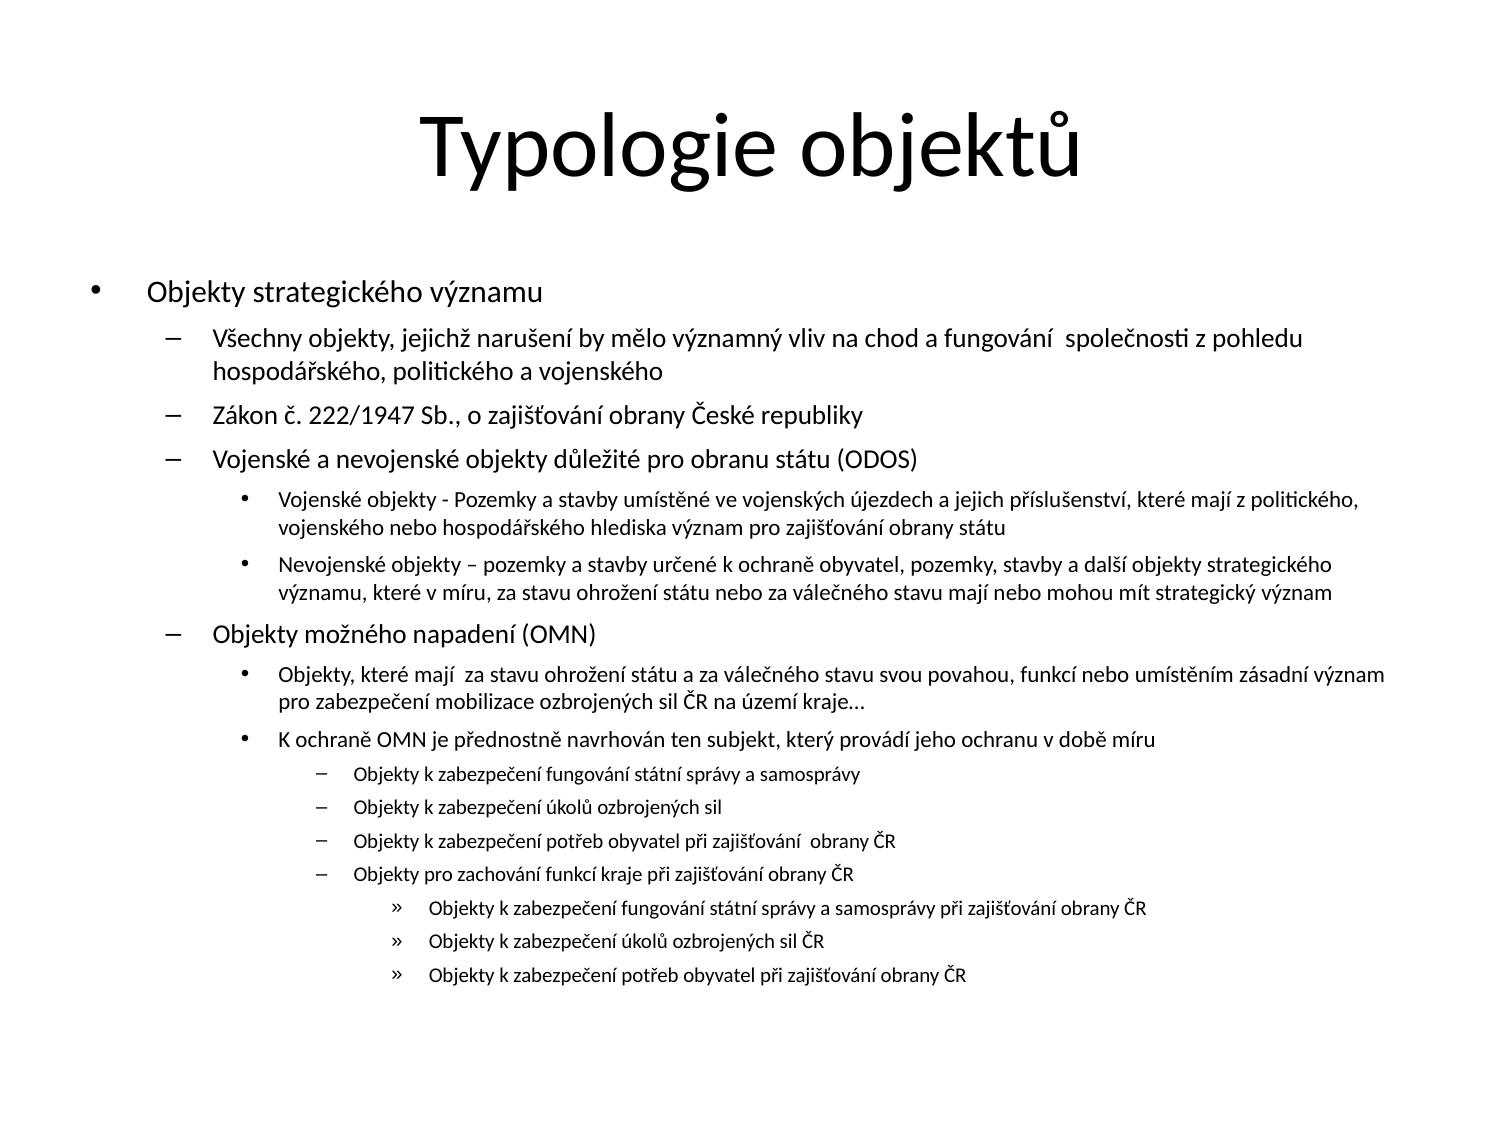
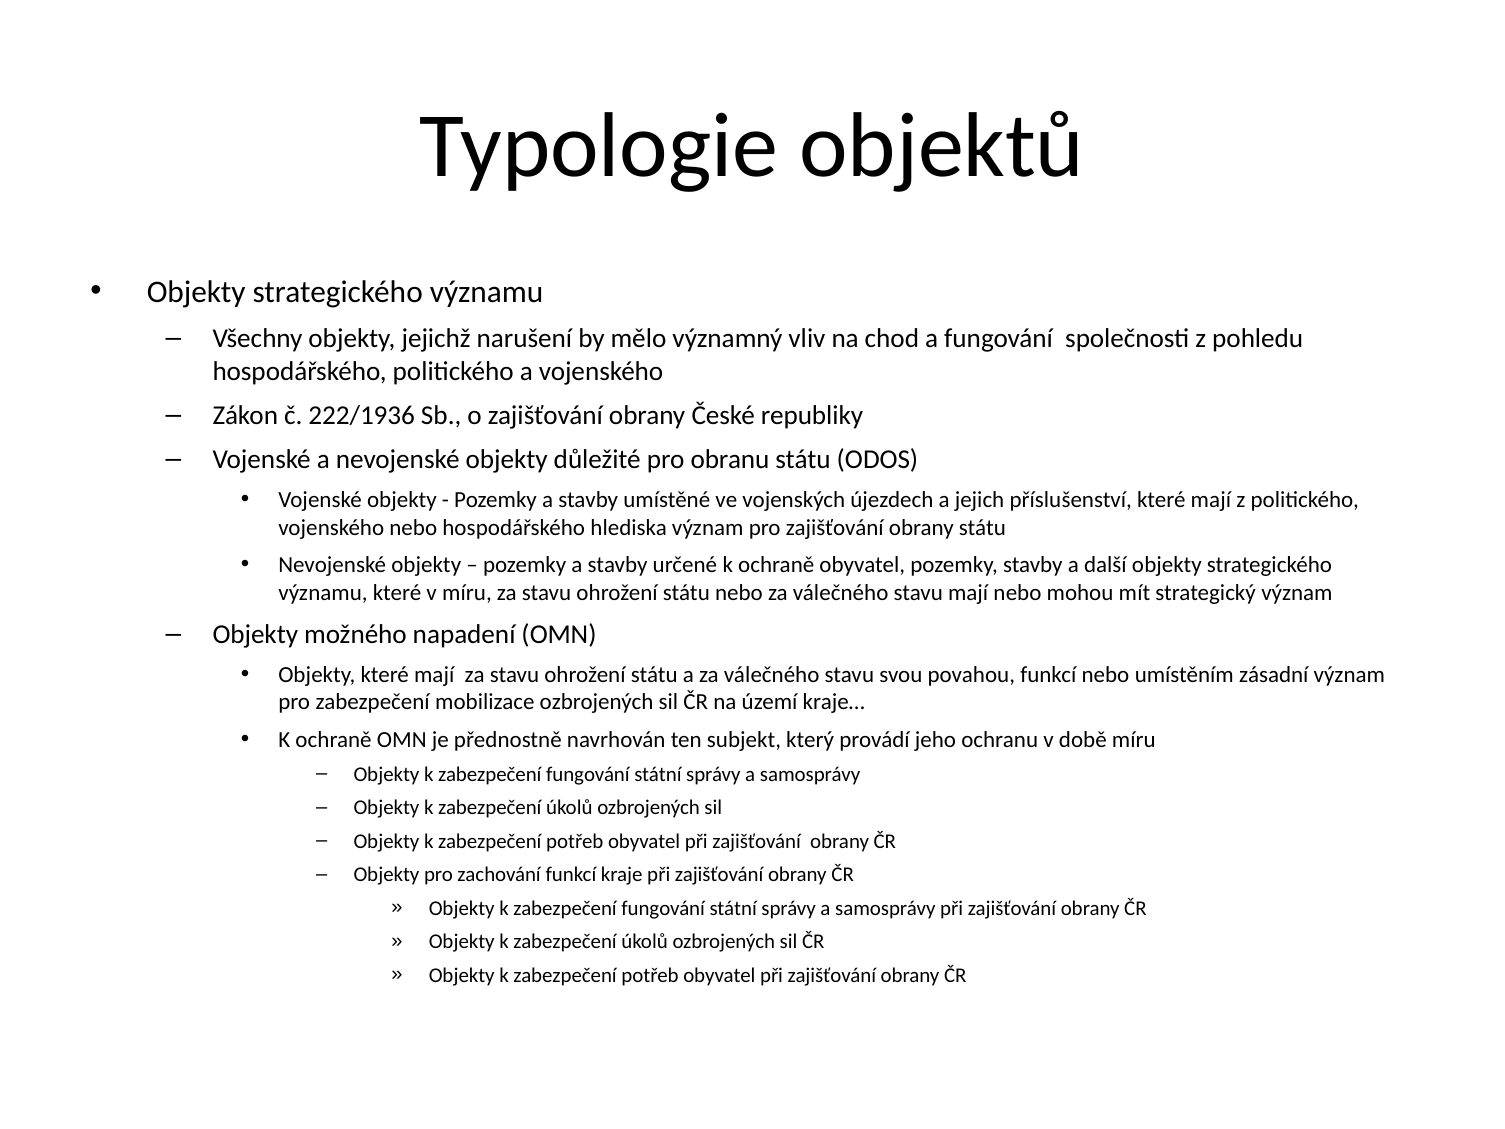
222/1947: 222/1947 -> 222/1936
